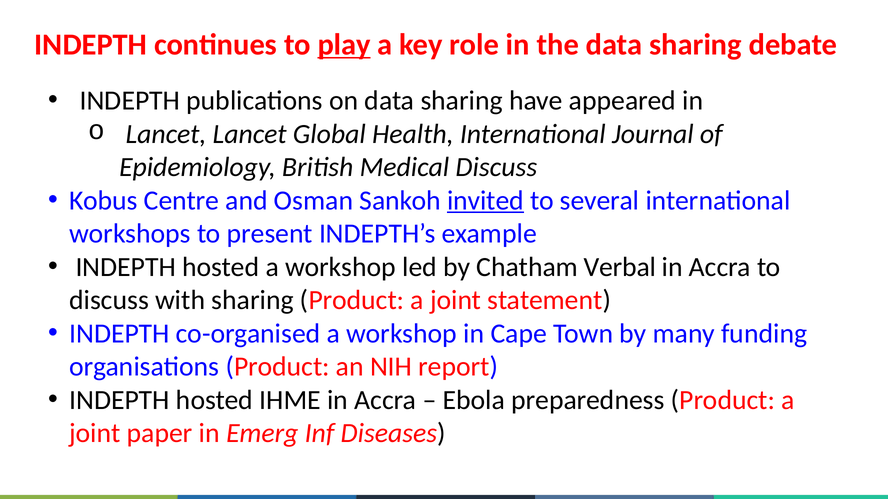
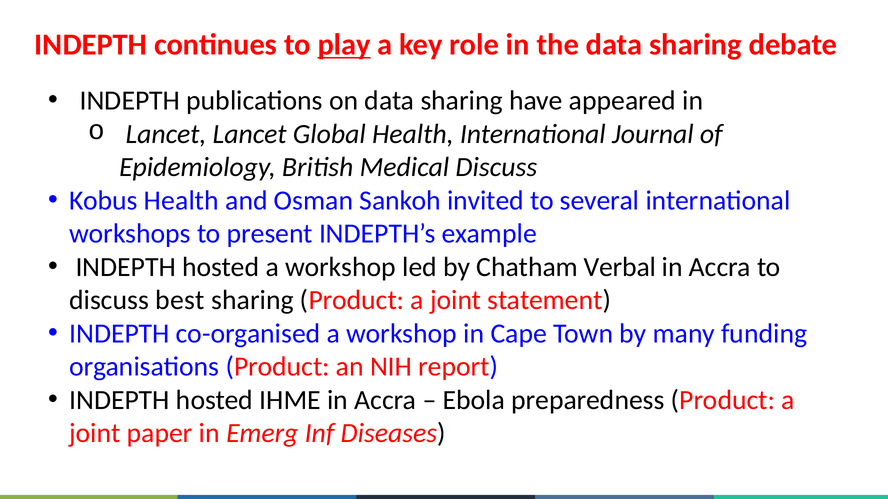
Kobus Centre: Centre -> Health
invited underline: present -> none
with: with -> best
